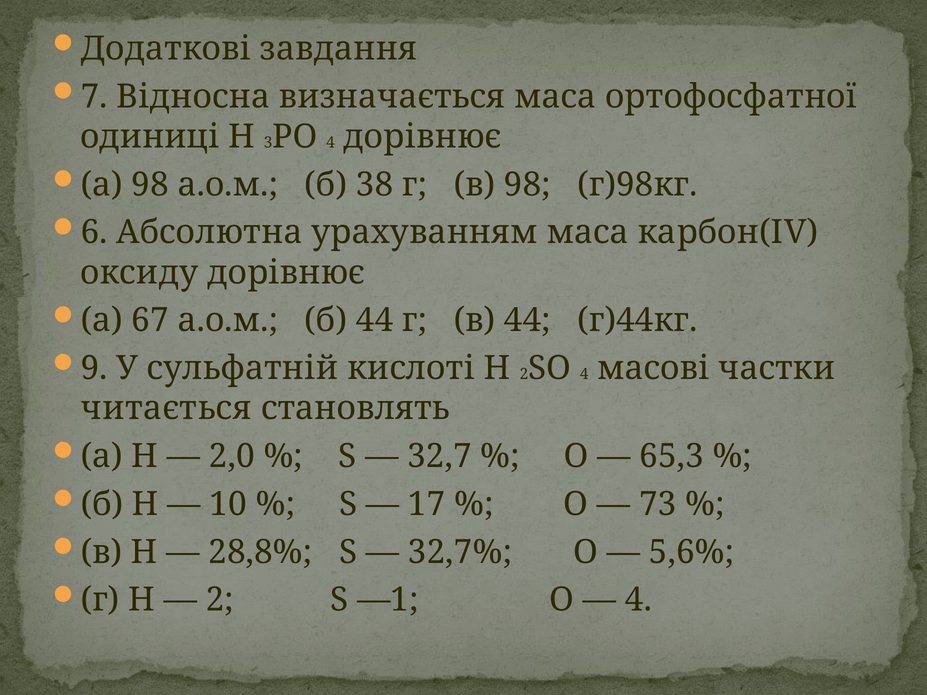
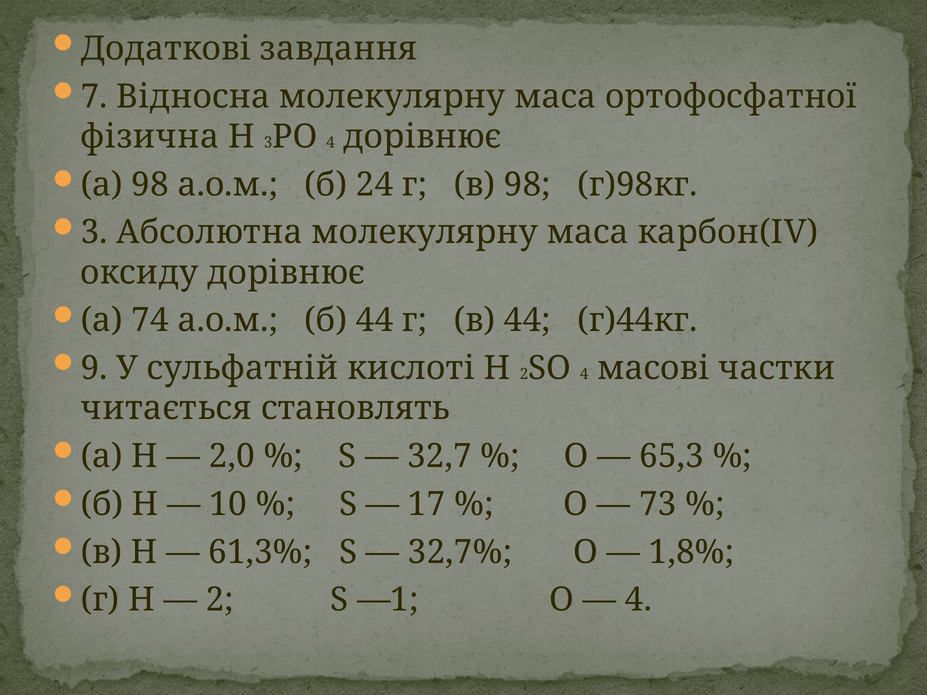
Відносна визначається: визначається -> молекулярну
одиниці: одиниці -> фізична
38: 38 -> 24
6 at (94, 232): 6 -> 3
Абсолютна урахуванням: урахуванням -> молекулярну
67: 67 -> 74
28,8%: 28,8% -> 61,3%
5,6%: 5,6% -> 1,8%
